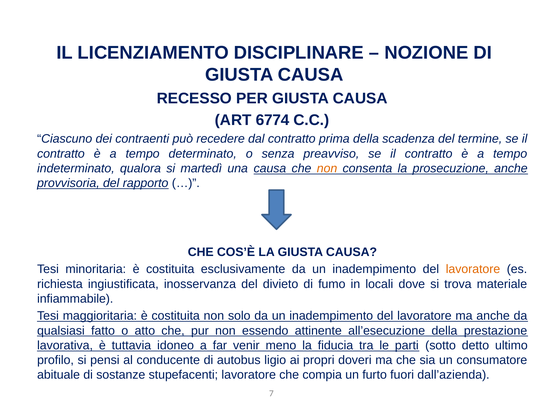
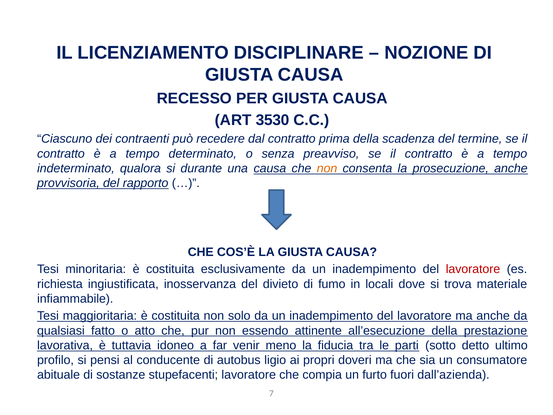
6774: 6774 -> 3530
martedì: martedì -> durante
lavoratore at (473, 269) colour: orange -> red
